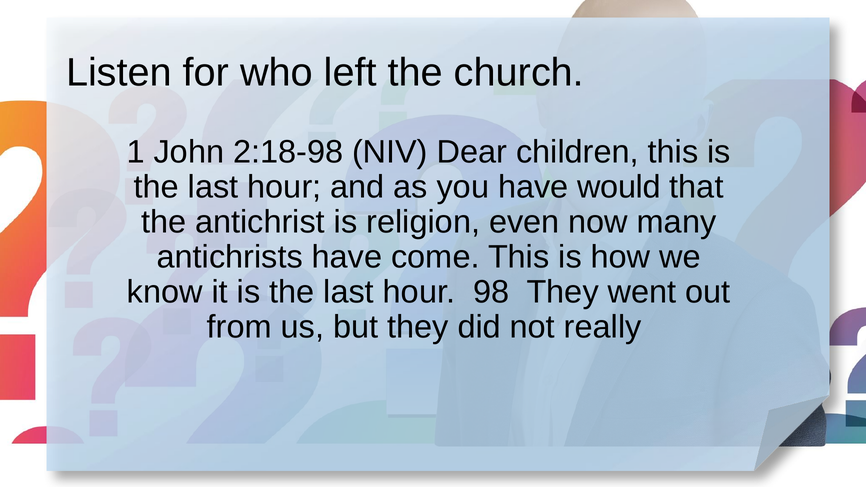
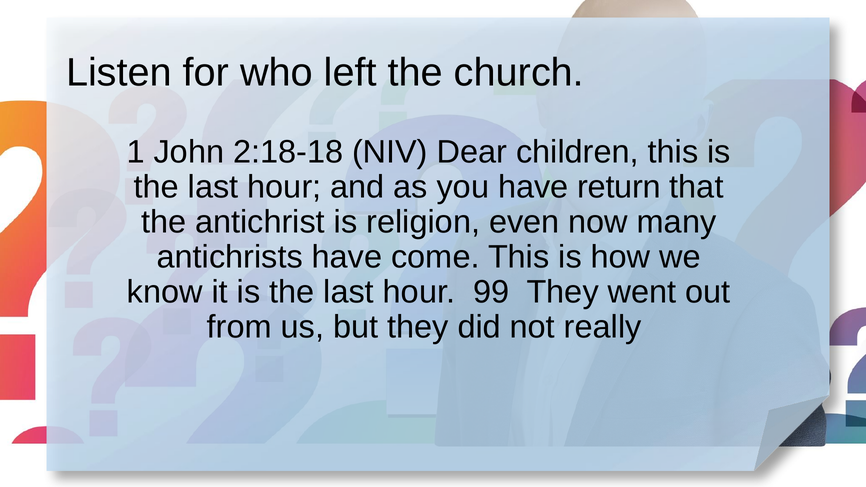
2:18-98: 2:18-98 -> 2:18-18
would: would -> return
98: 98 -> 99
